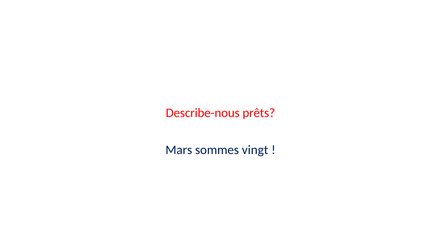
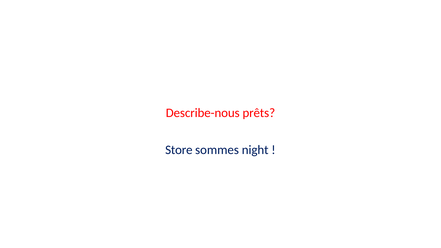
Mars: Mars -> Store
vingt: vingt -> night
